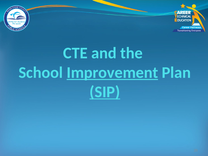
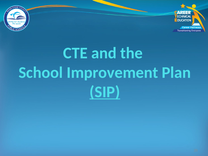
Improvement underline: present -> none
